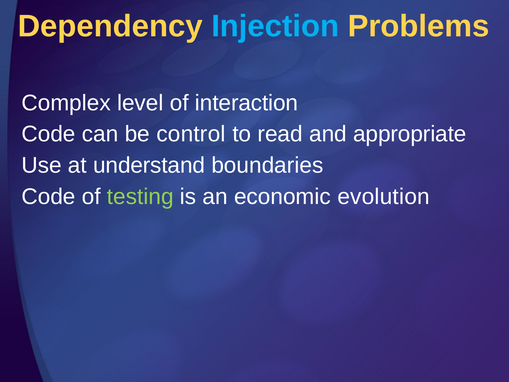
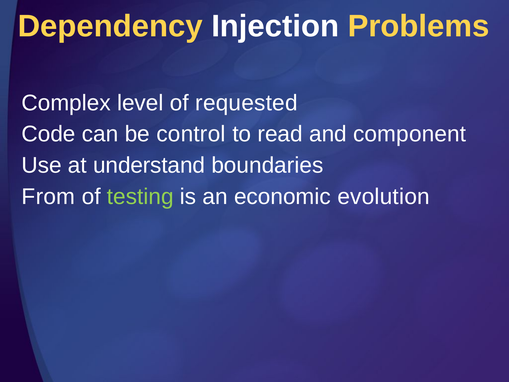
Injection colour: light blue -> white
interaction: interaction -> requested
appropriate: appropriate -> component
Code at (49, 197): Code -> From
